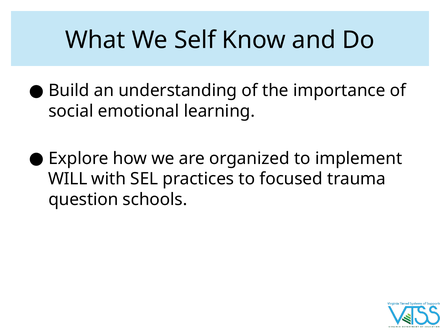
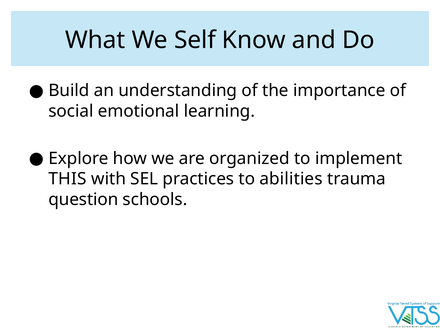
WILL: WILL -> THIS
focused: focused -> abilities
